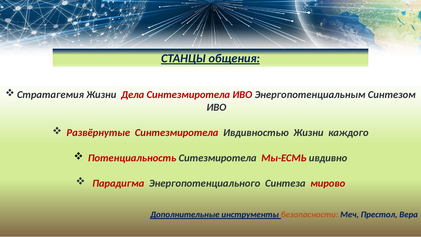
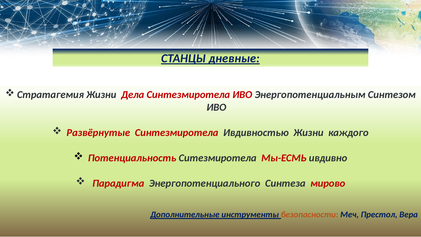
общения: общения -> дневные
